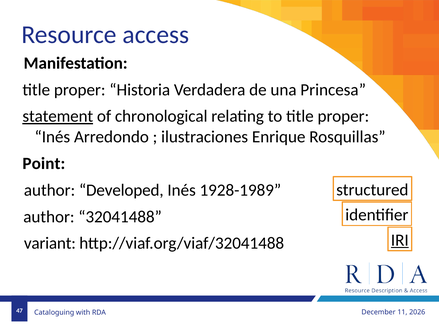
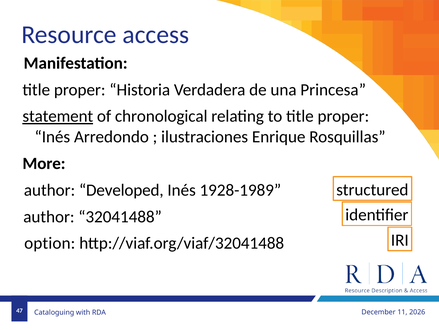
Point: Point -> More
IRI underline: present -> none
variant: variant -> option
